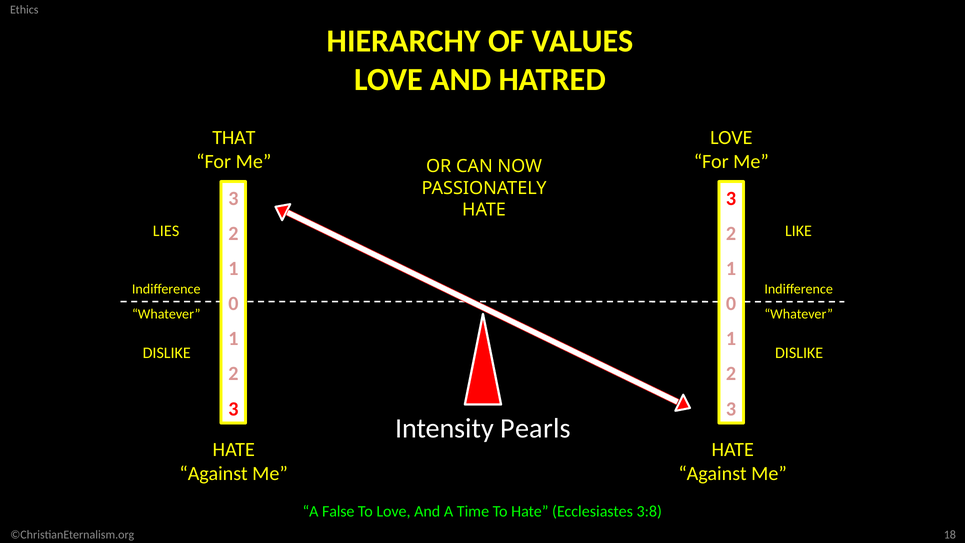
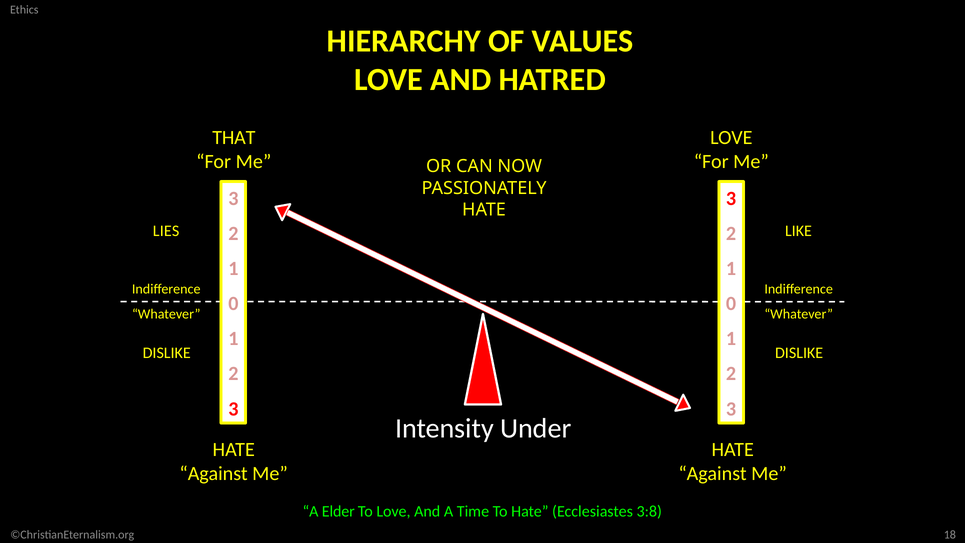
Pearls: Pearls -> Under
False: False -> Elder
